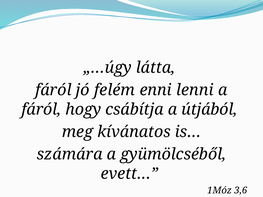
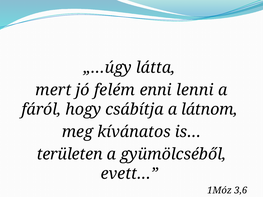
fáról at (53, 90): fáról -> mert
útjából: útjából -> látnom
számára: számára -> területen
